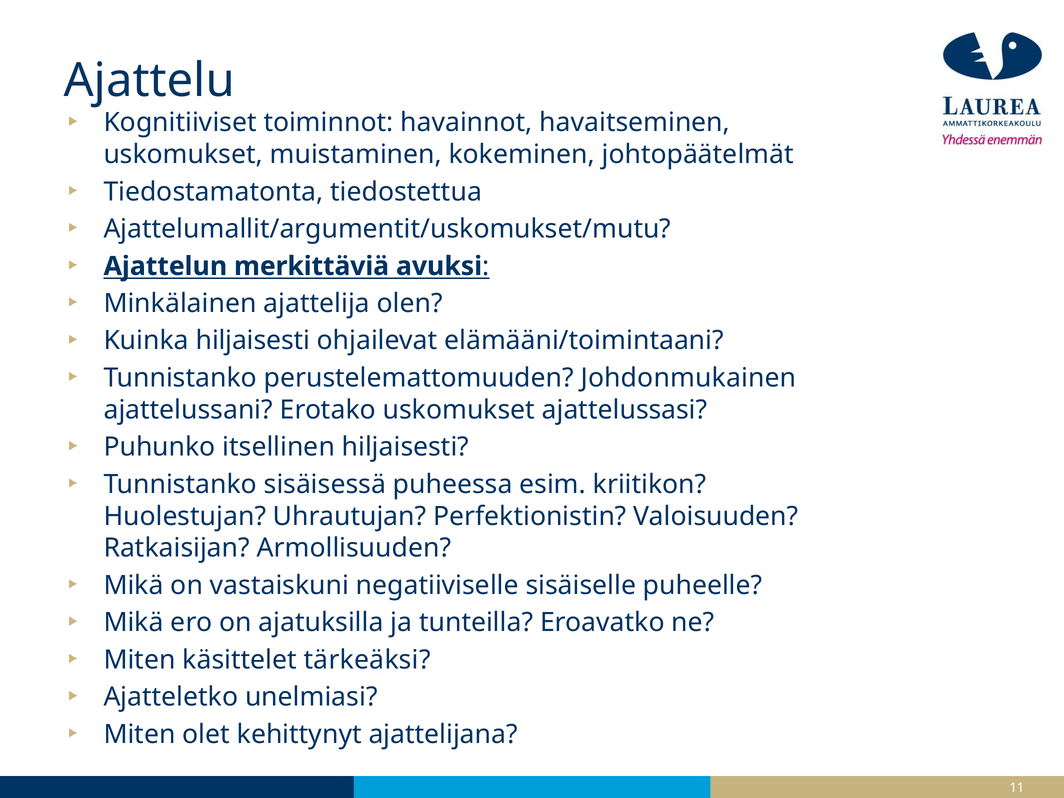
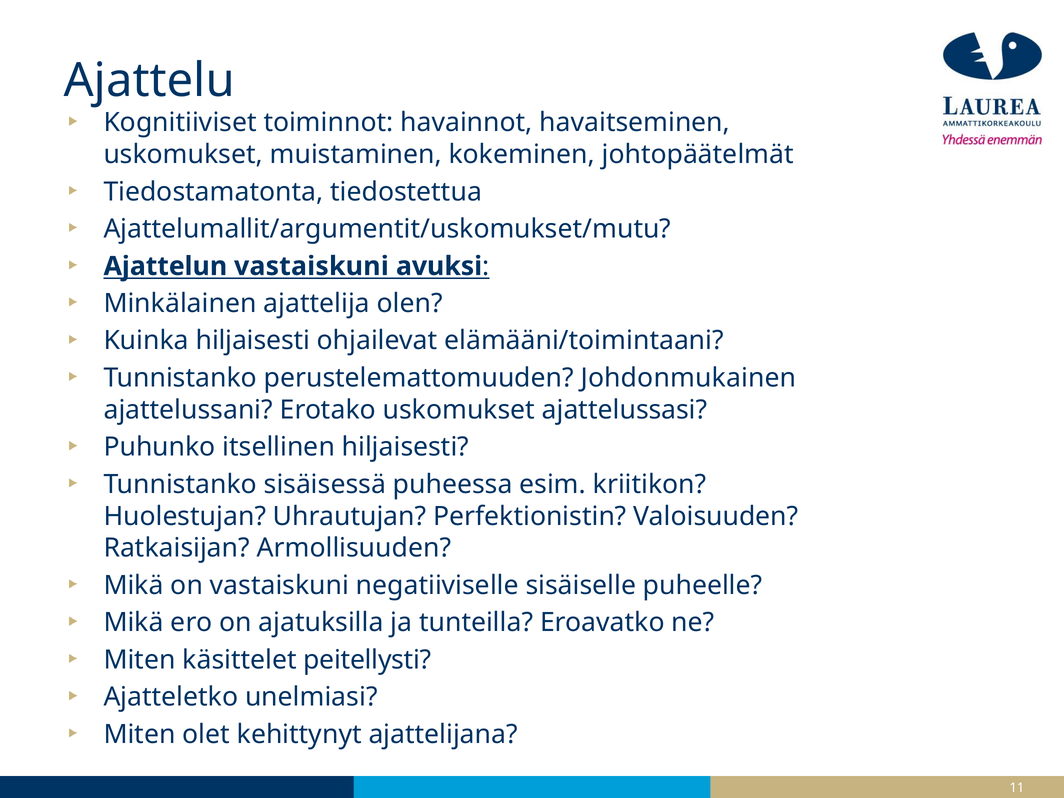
Ajattelun merkittäviä: merkittäviä -> vastaiskuni
tärkeäksi: tärkeäksi -> peitellysti
